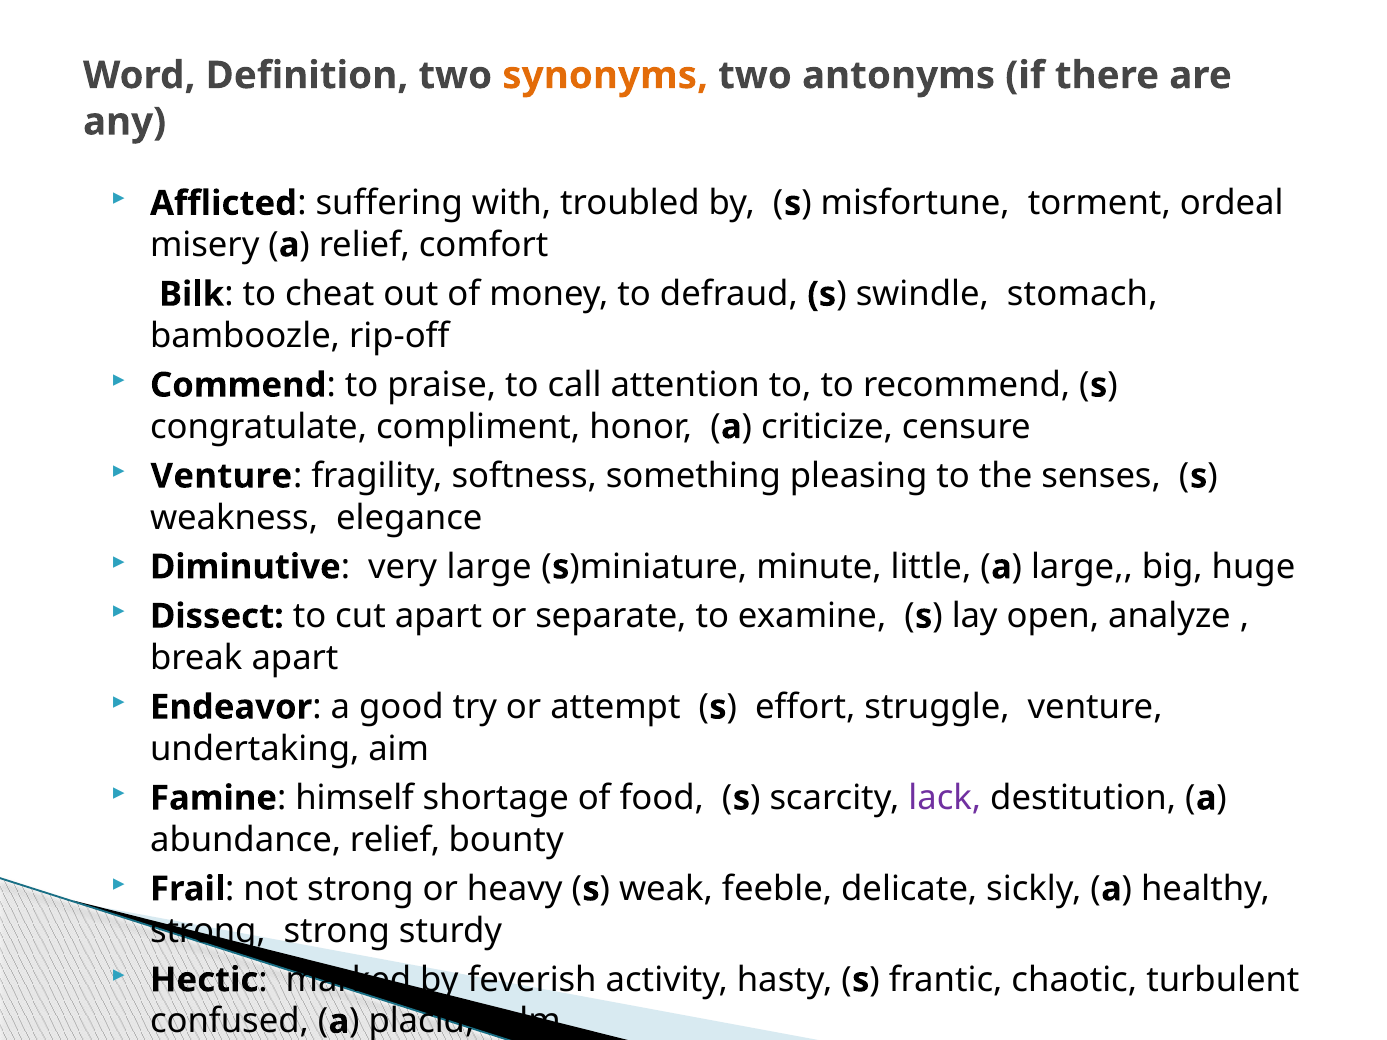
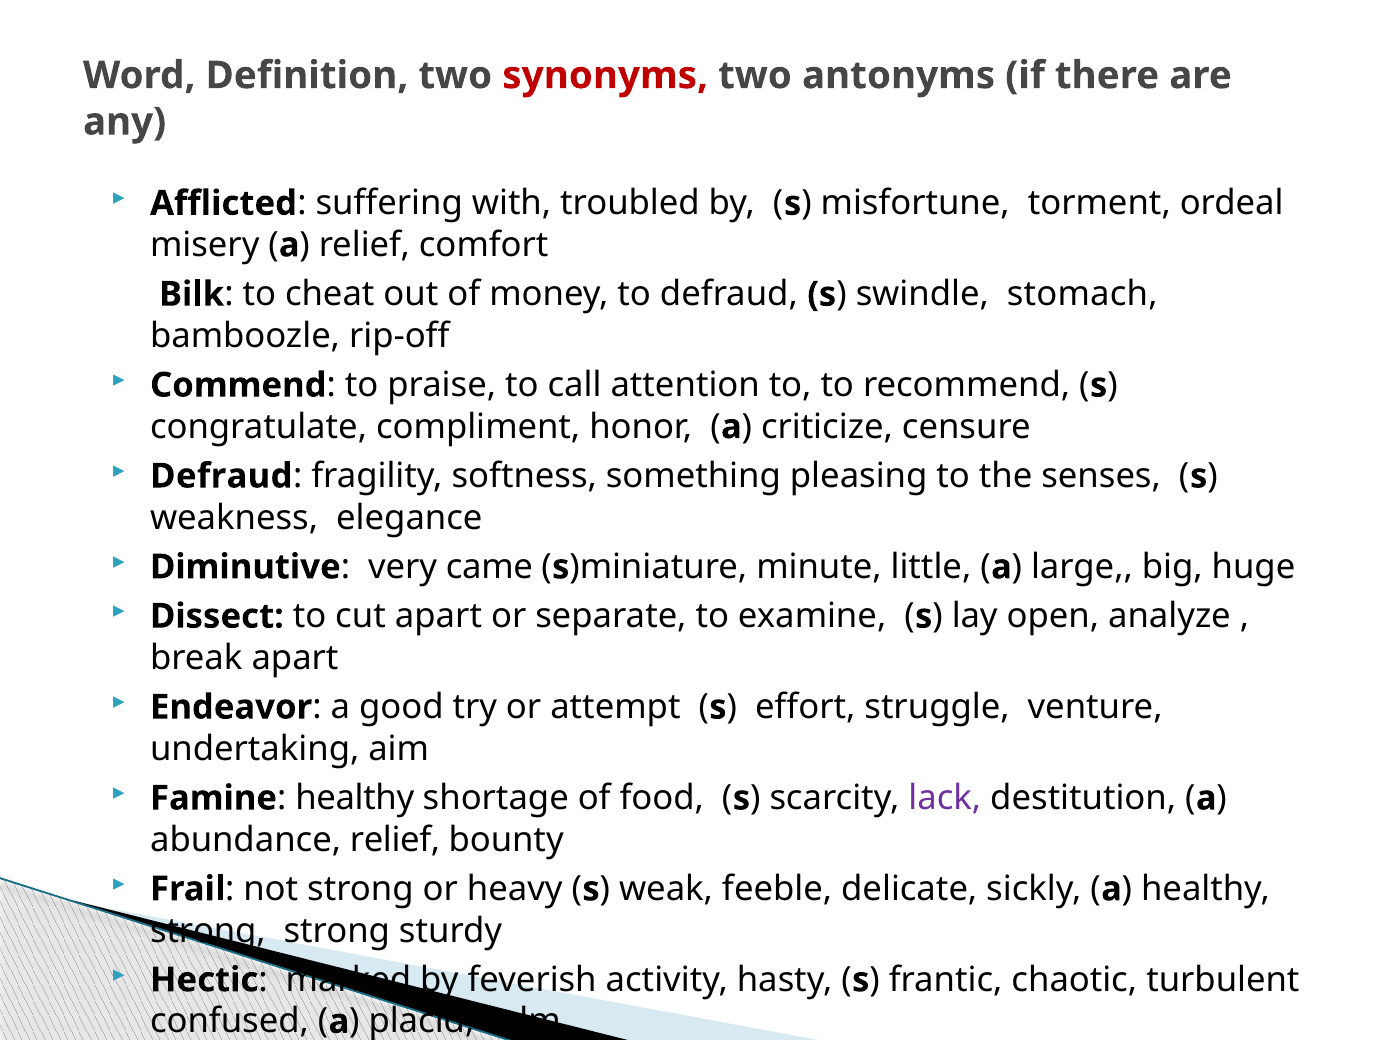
synonyms colour: orange -> red
Venture at (221, 476): Venture -> Defraud
very large: large -> came
himself at (355, 798): himself -> healthy
